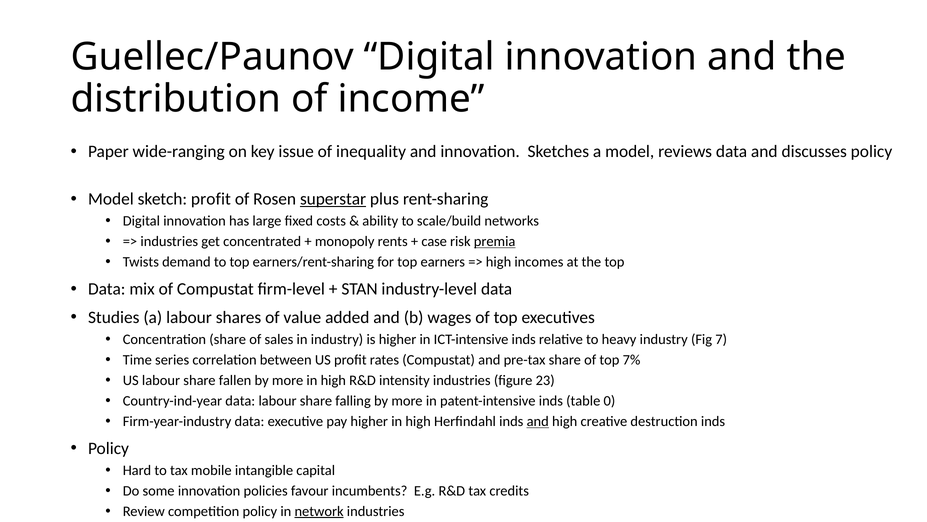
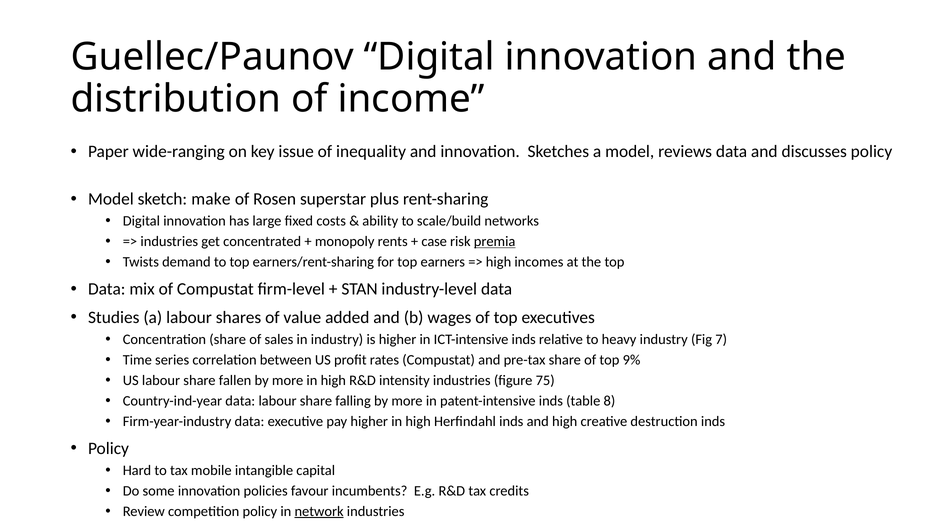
sketch profit: profit -> make
superstar underline: present -> none
7%: 7% -> 9%
23: 23 -> 75
0: 0 -> 8
and at (538, 421) underline: present -> none
